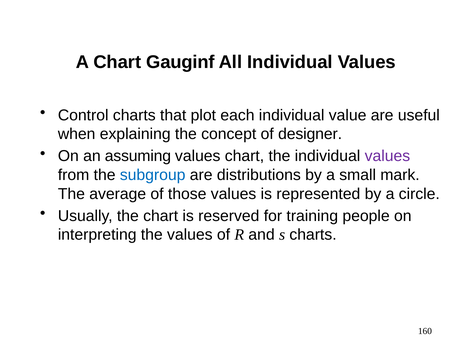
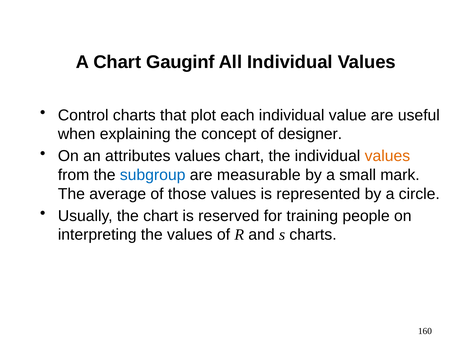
assuming: assuming -> attributes
values at (387, 156) colour: purple -> orange
distributions: distributions -> measurable
